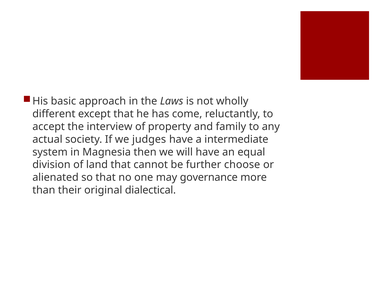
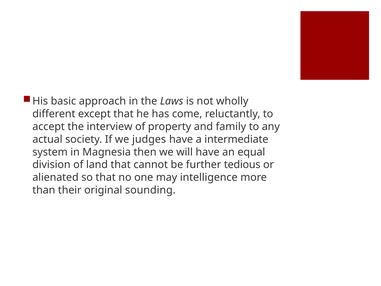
choose: choose -> tedious
governance: governance -> intelligence
dialectical: dialectical -> sounding
